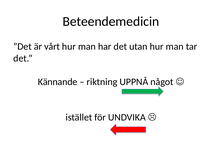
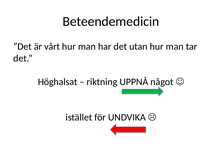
Kännande: Kännande -> Höghalsat
